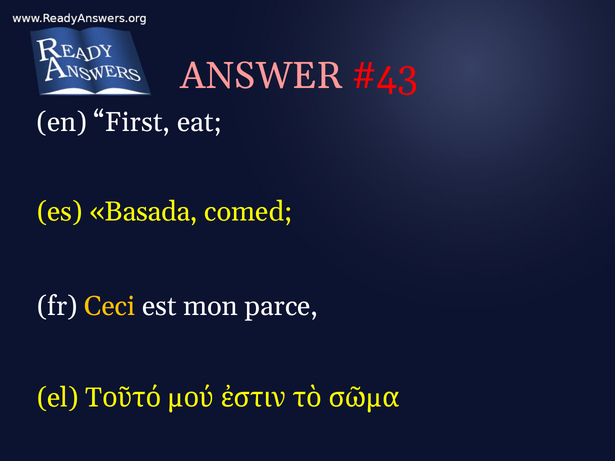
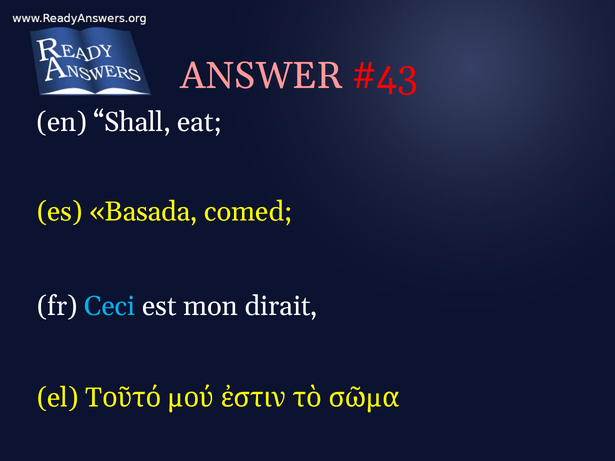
First: First -> Shall
Ceci colour: yellow -> light blue
parce: parce -> dirait
